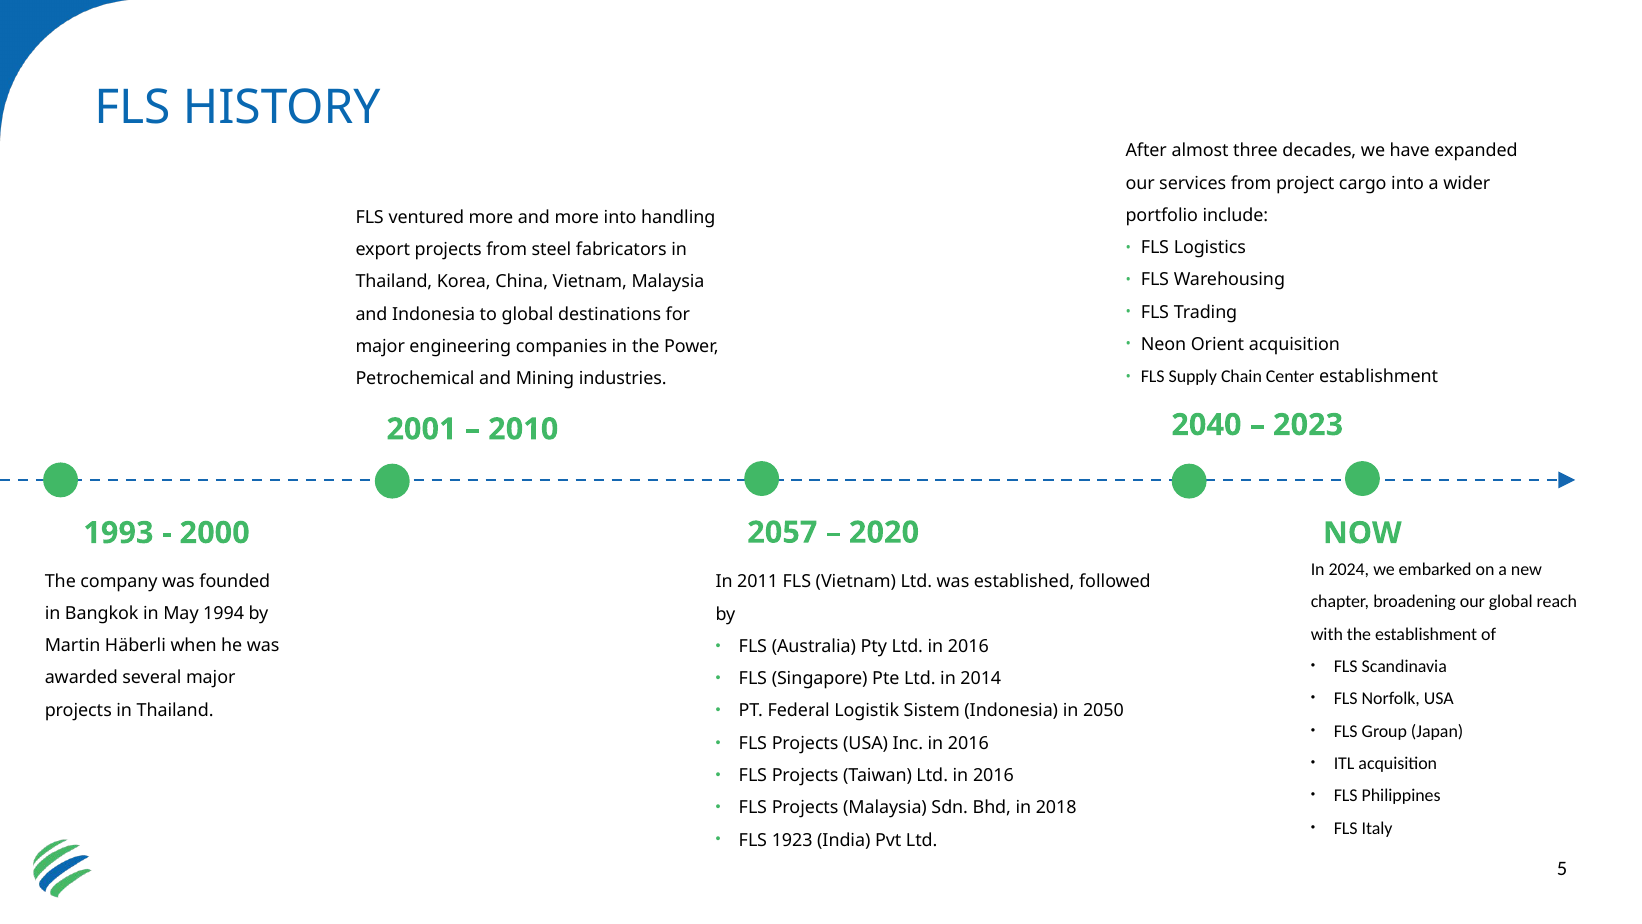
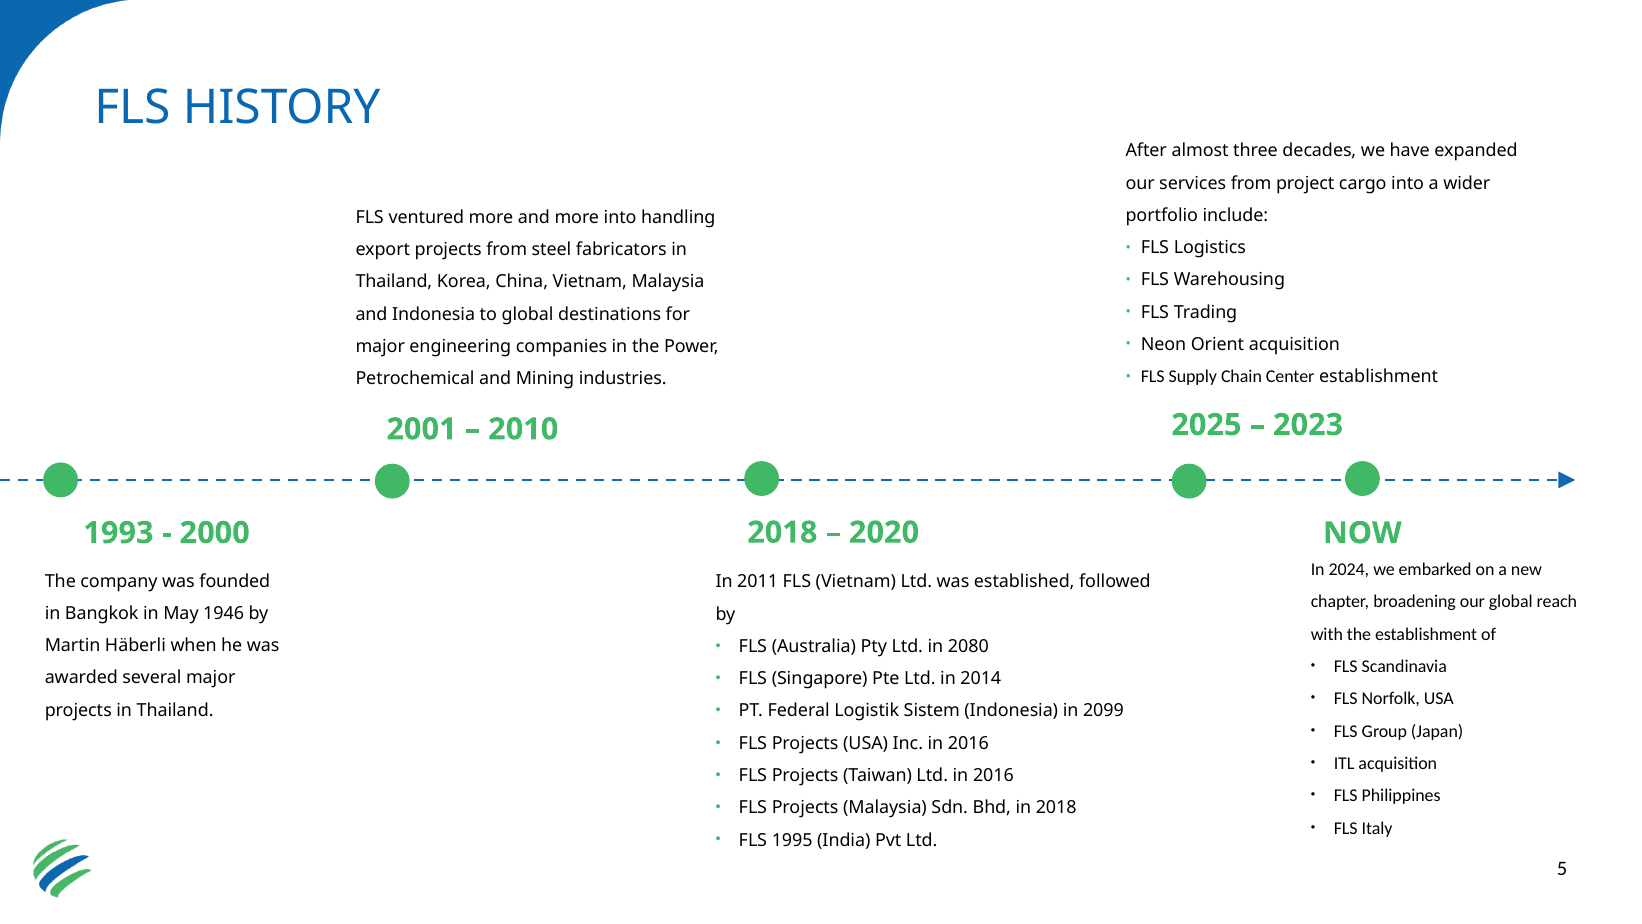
2040: 2040 -> 2025
2000 2057: 2057 -> 2018
1994: 1994 -> 1946
Pty Ltd in 2016: 2016 -> 2080
2050: 2050 -> 2099
1923: 1923 -> 1995
